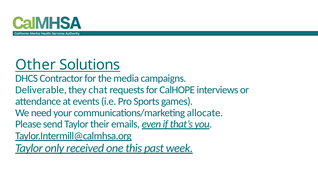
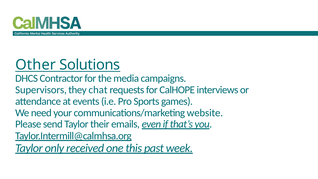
Deliverable: Deliverable -> Supervisors
allocate: allocate -> website
